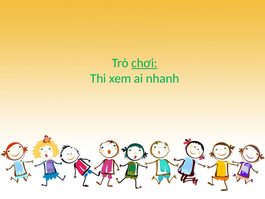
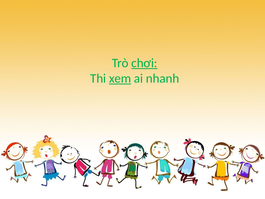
xem underline: none -> present
